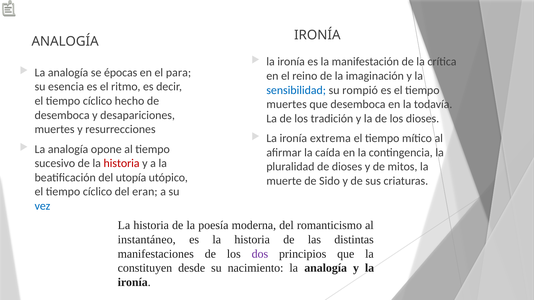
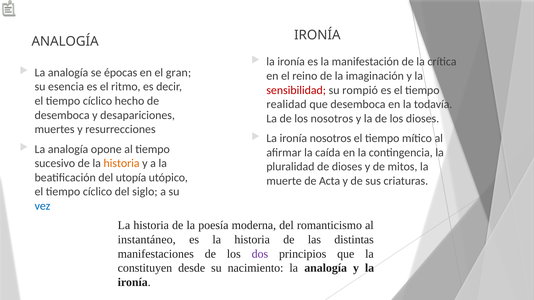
para: para -> gran
sensibilidad colour: blue -> red
muertes at (287, 104): muertes -> realidad
los tradición: tradición -> nosotros
ironía extrema: extrema -> nosotros
historia at (122, 164) colour: red -> orange
Sido: Sido -> Acta
eran: eran -> siglo
